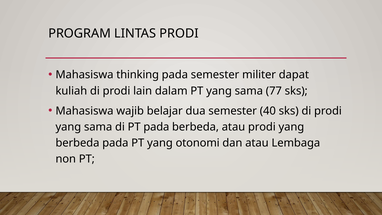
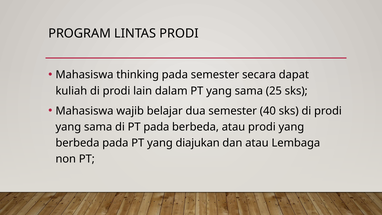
militer: militer -> secara
77: 77 -> 25
otonomi: otonomi -> diajukan
